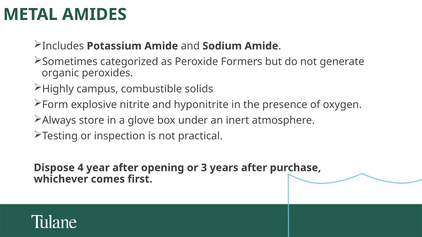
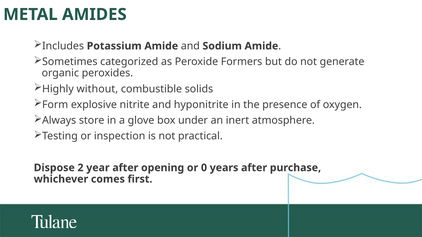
campus: campus -> without
4: 4 -> 2
3: 3 -> 0
